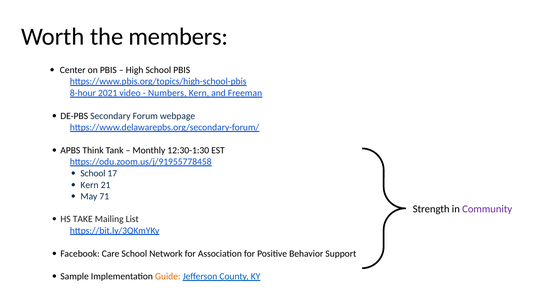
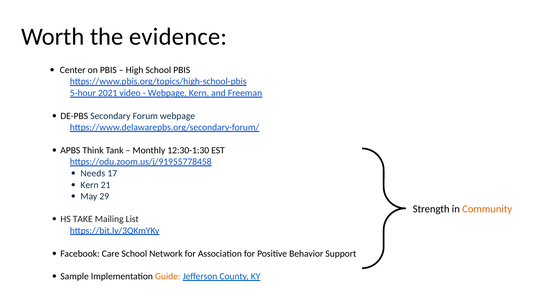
members: members -> evidence
8-hour: 8-hour -> 5-hour
Numbers at (167, 93): Numbers -> Webpage
School at (93, 173): School -> Needs
71: 71 -> 29
Community colour: purple -> orange
